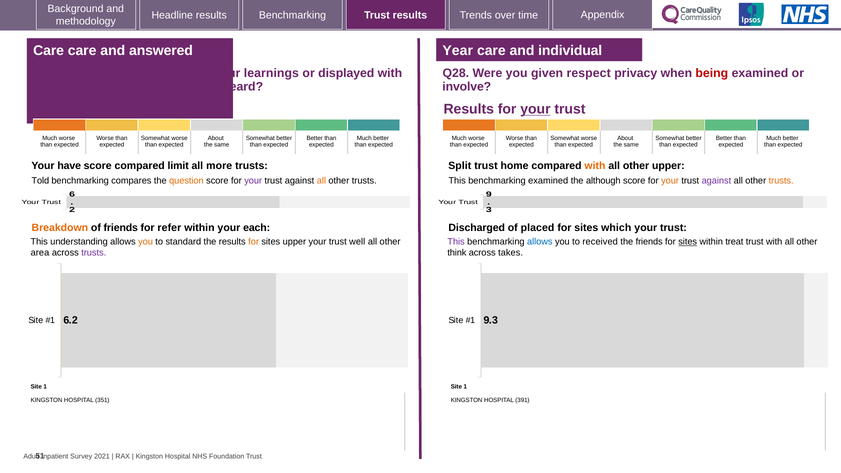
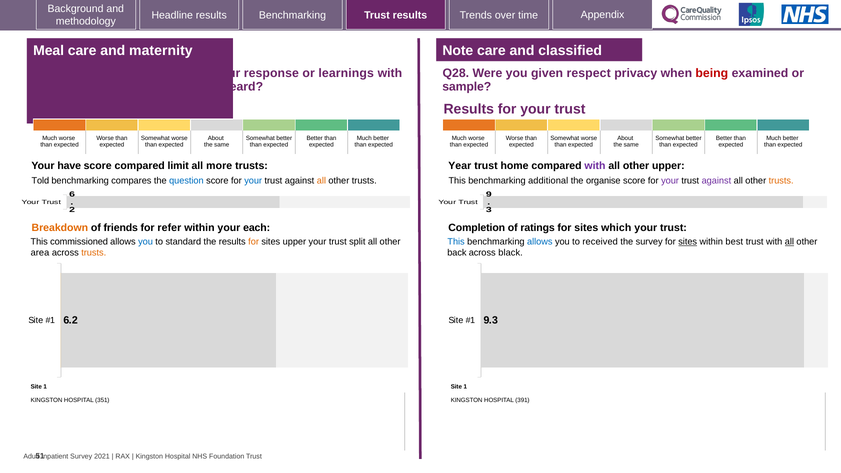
Care at (49, 51): Care -> Meal
answered: answered -> maternity
Year: Year -> Note
individual: individual -> classified
learnings: learnings -> response
displayed: displayed -> learnings
involve: involve -> sample
your at (535, 109) underline: present -> none
Split: Split -> Year
with at (595, 166) colour: orange -> purple
question colour: orange -> blue
your at (253, 181) colour: purple -> blue
benchmarking examined: examined -> additional
although: although -> organise
your at (670, 181) colour: orange -> purple
Discharged: Discharged -> Completion
placed: placed -> ratings
understanding: understanding -> commissioned
you at (146, 242) colour: orange -> blue
well: well -> split
This at (456, 242) colour: purple -> blue
the friends: friends -> survey
treat: treat -> best
all at (789, 242) underline: none -> present
trusts at (94, 253) colour: purple -> orange
think: think -> back
takes: takes -> black
